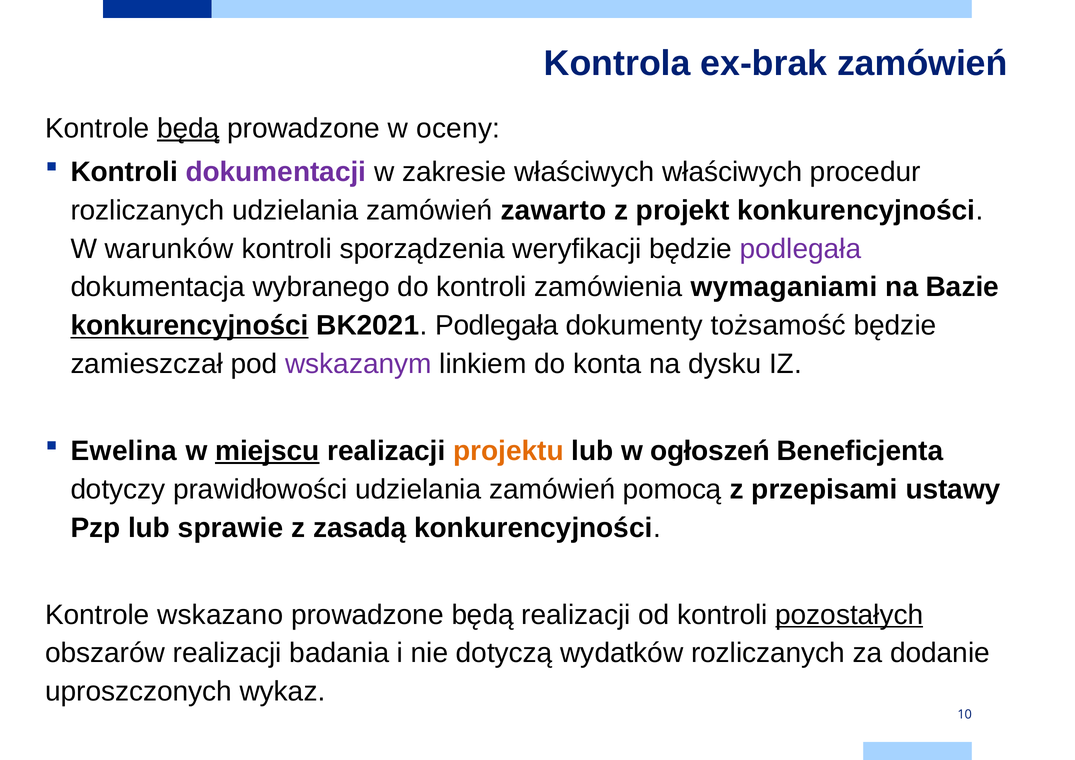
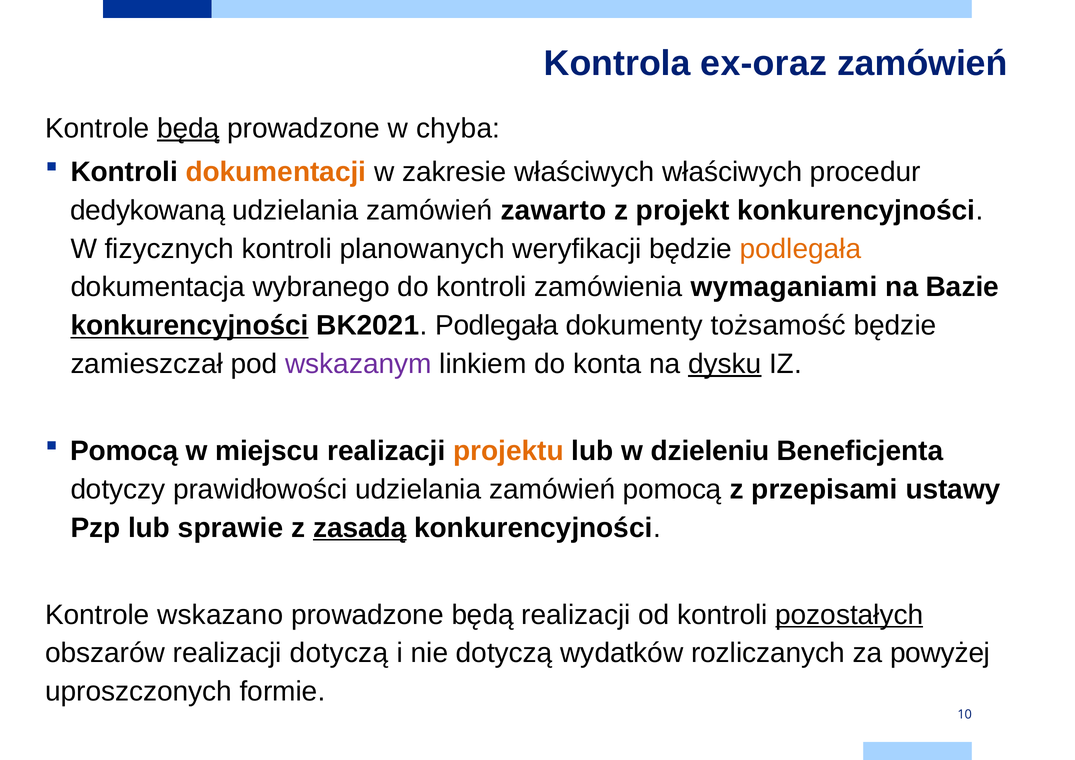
ex-brak: ex-brak -> ex-oraz
oceny: oceny -> chyba
dokumentacji colour: purple -> orange
rozliczanych at (148, 210): rozliczanych -> dedykowaną
warunków: warunków -> fizycznych
sporządzenia: sporządzenia -> planowanych
podlegała at (800, 249) colour: purple -> orange
dysku underline: none -> present
Ewelina at (124, 451): Ewelina -> Pomocą
miejscu underline: present -> none
ogłoszeń: ogłoszeń -> dzieleniu
zasadą underline: none -> present
realizacji badania: badania -> dotyczą
dodanie: dodanie -> powyżej
wykaz: wykaz -> formie
